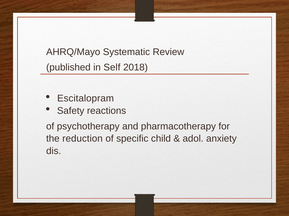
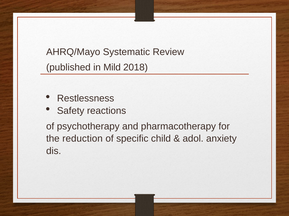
Self: Self -> Mild
Escitalopram: Escitalopram -> Restlessness
